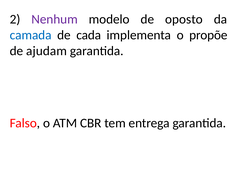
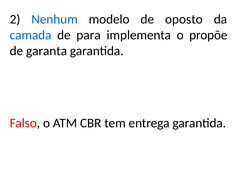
Nenhum colour: purple -> blue
cada: cada -> para
ajudam: ajudam -> garanta
